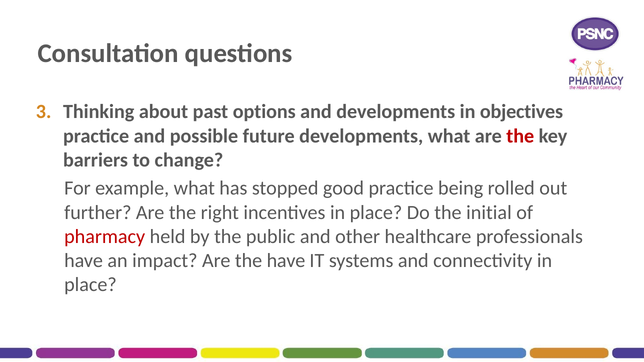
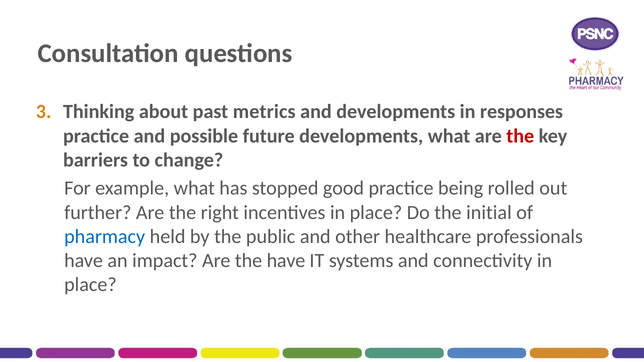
options: options -> metrics
objectives: objectives -> responses
pharmacy colour: red -> blue
